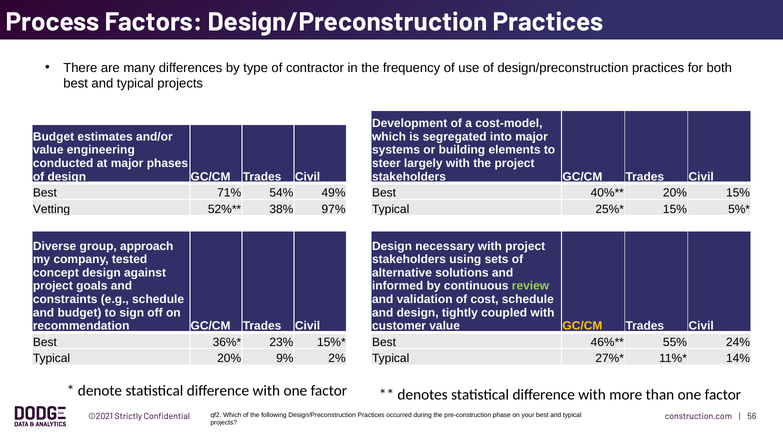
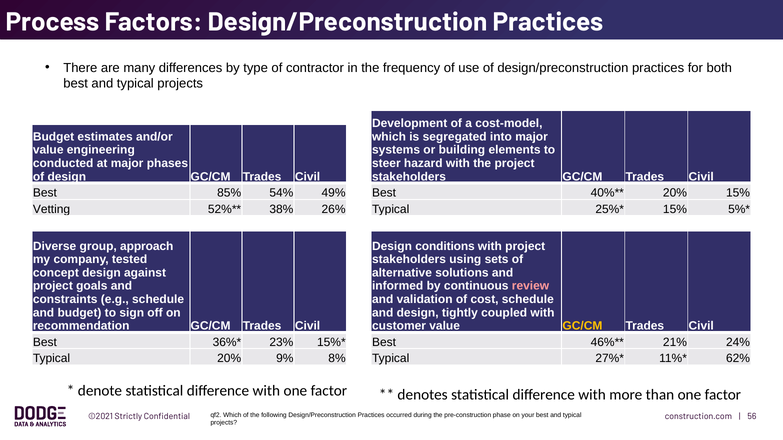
largely: largely -> hazard
71%: 71% -> 85%
97%: 97% -> 26%
necessary: necessary -> conditions
review colour: light green -> pink
55%: 55% -> 21%
2%: 2% -> 8%
14%: 14% -> 62%
